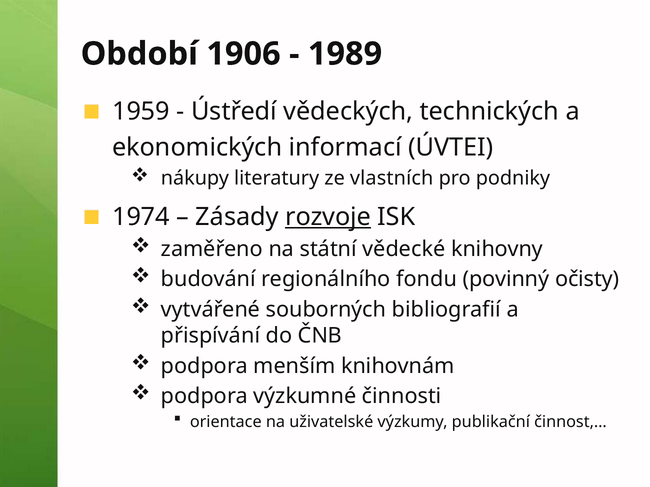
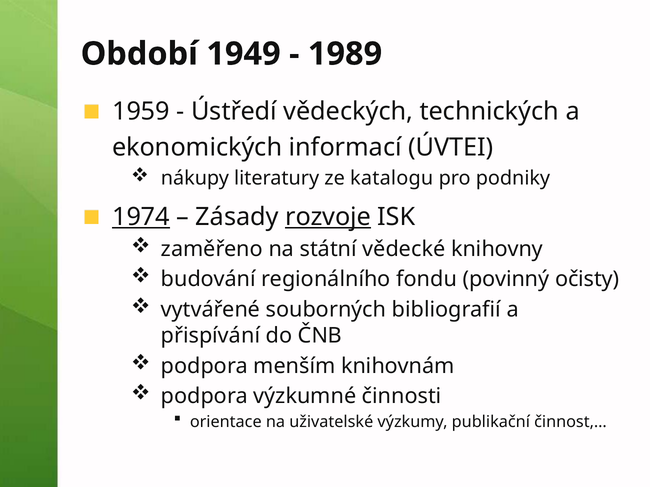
1906: 1906 -> 1949
vlastních: vlastních -> katalogu
1974 underline: none -> present
